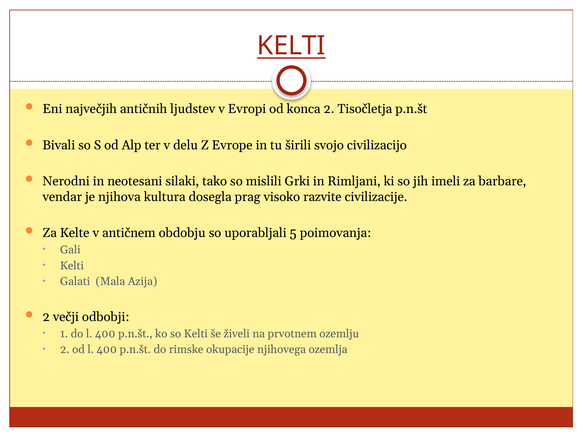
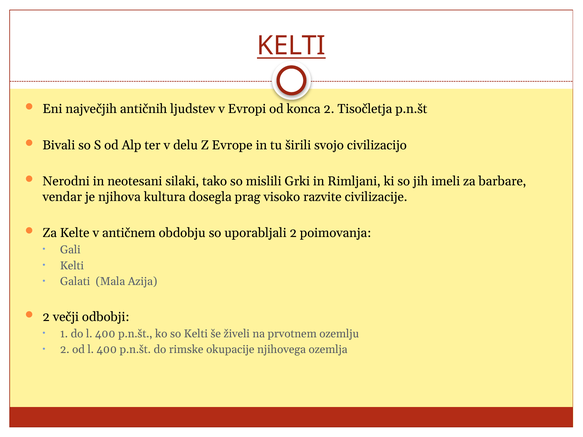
uporabljali 5: 5 -> 2
